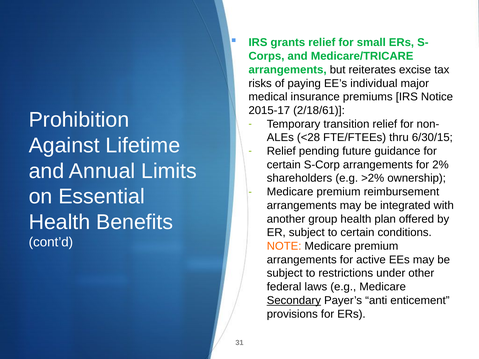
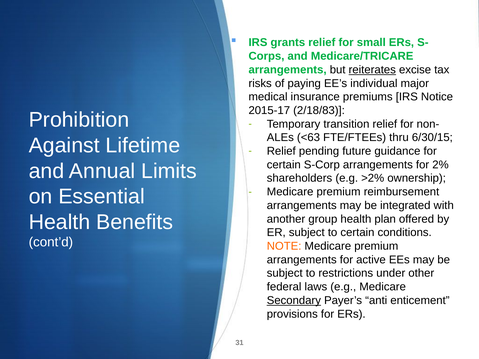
reiterates underline: none -> present
2/18/61: 2/18/61 -> 2/18/83
<28: <28 -> <63
